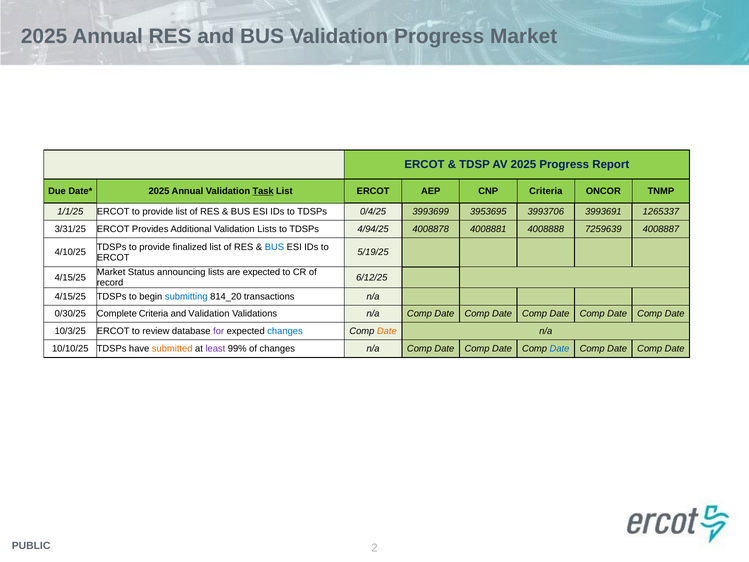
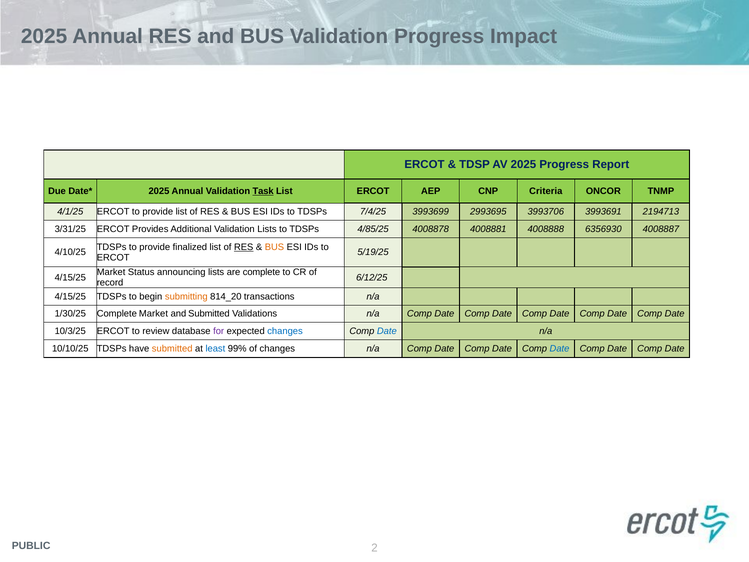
Progress Market: Market -> Impact
1/1/25: 1/1/25 -> 4/1/25
0/4/25: 0/4/25 -> 7/4/25
3953695: 3953695 -> 2993695
1265337: 1265337 -> 2194713
4/94/25: 4/94/25 -> 4/85/25
7259639: 7259639 -> 6356930
RES at (244, 247) underline: none -> present
BUS at (274, 247) colour: blue -> orange
are expected: expected -> complete
submitting colour: blue -> orange
0/30/25: 0/30/25 -> 1/30/25
Complete Criteria: Criteria -> Market
and Validation: Validation -> Submitted
Date at (387, 331) colour: orange -> blue
least colour: purple -> blue
